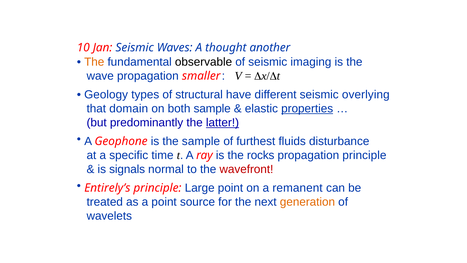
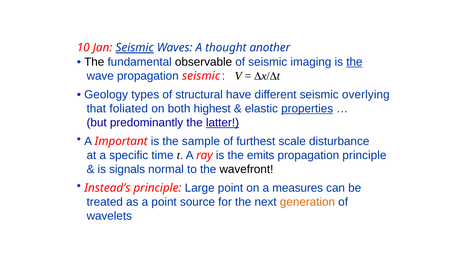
Seismic at (135, 48) underline: none -> present
The at (94, 62) colour: orange -> black
the at (354, 62) underline: none -> present
propagation smaller: smaller -> seismic
domain: domain -> foliated
both sample: sample -> highest
Geophone: Geophone -> Important
fluids: fluids -> scale
rocks: rocks -> emits
wavefront colour: red -> black
Entirely’s: Entirely’s -> Instead’s
remanent: remanent -> measures
